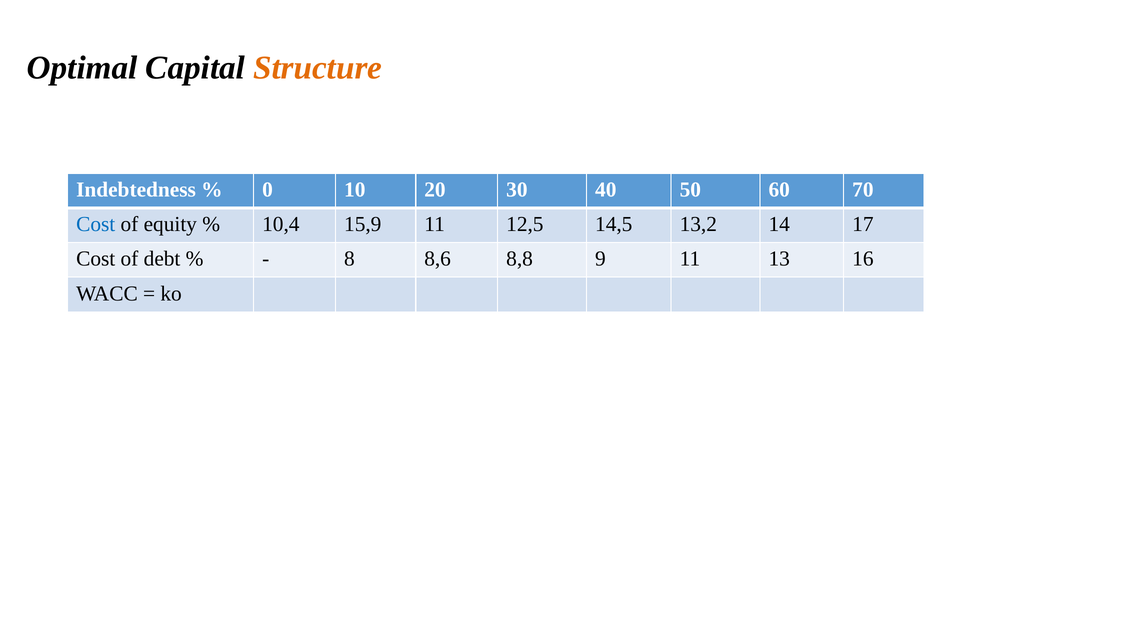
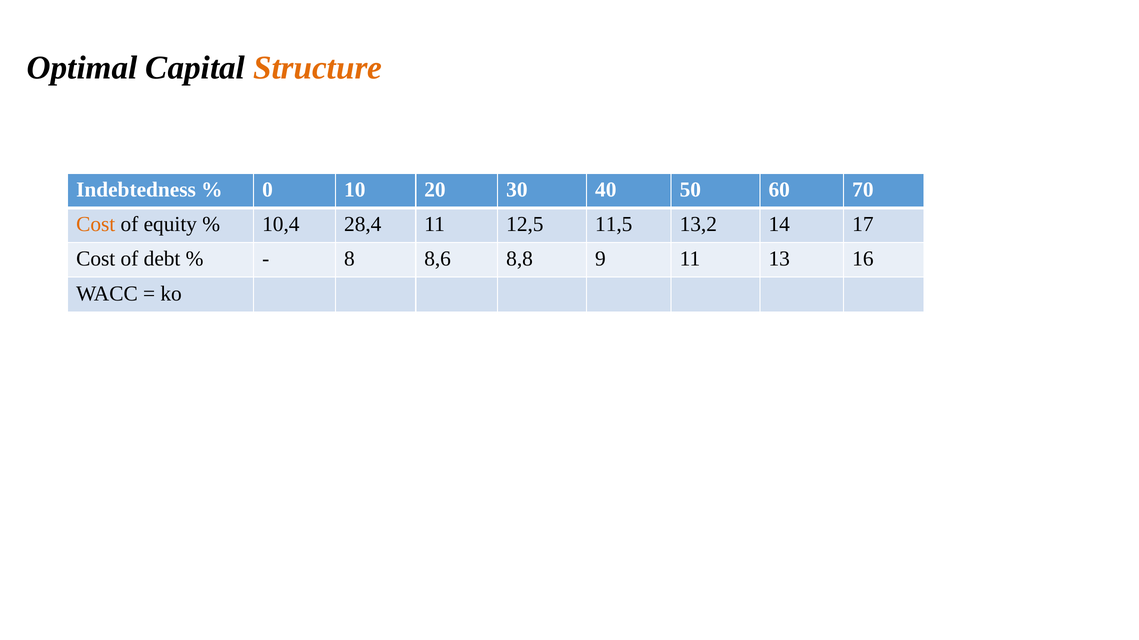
Cost at (96, 225) colour: blue -> orange
15,9: 15,9 -> 28,4
14,5: 14,5 -> 11,5
